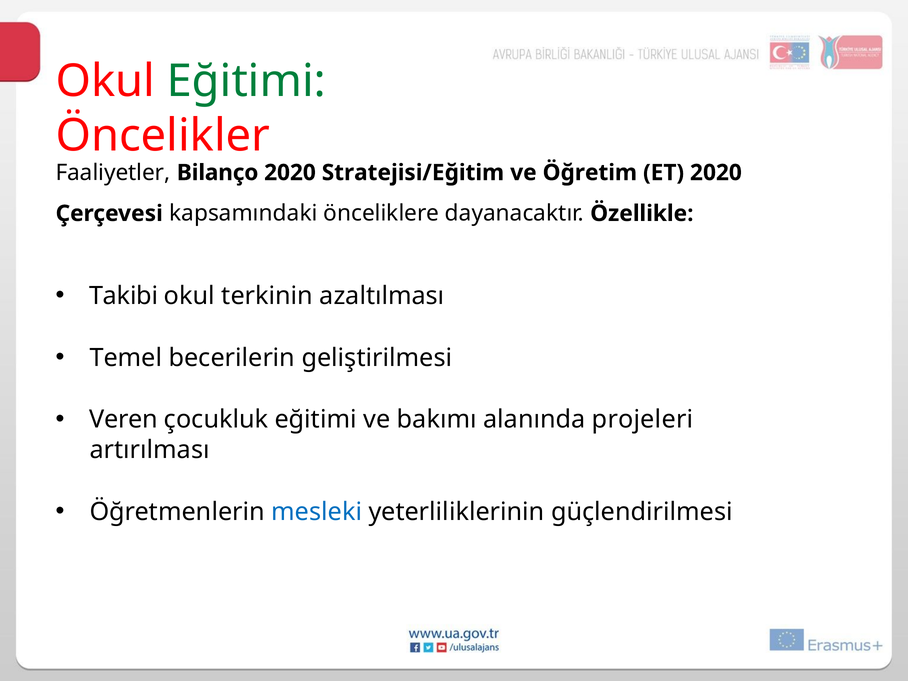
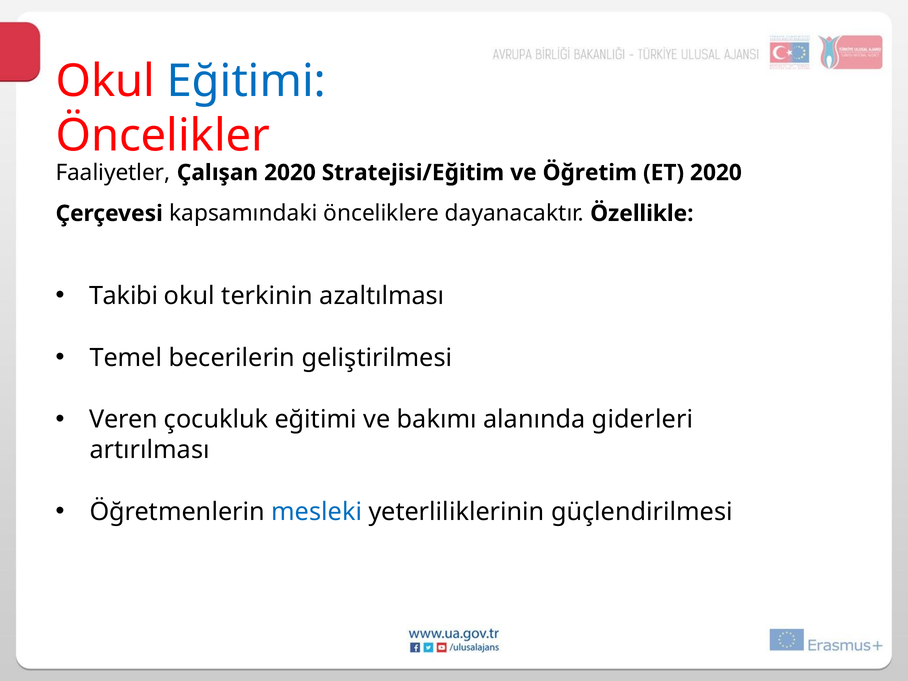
Eğitimi at (246, 81) colour: green -> blue
Bilanço: Bilanço -> Çalışan
projeleri: projeleri -> giderleri
